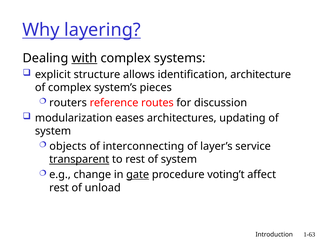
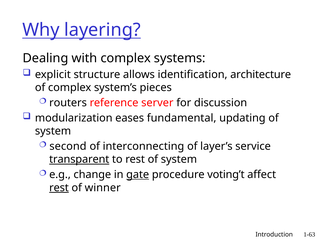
with underline: present -> none
routes: routes -> server
architectures: architectures -> fundamental
objects: objects -> second
rest at (59, 187) underline: none -> present
unload: unload -> winner
